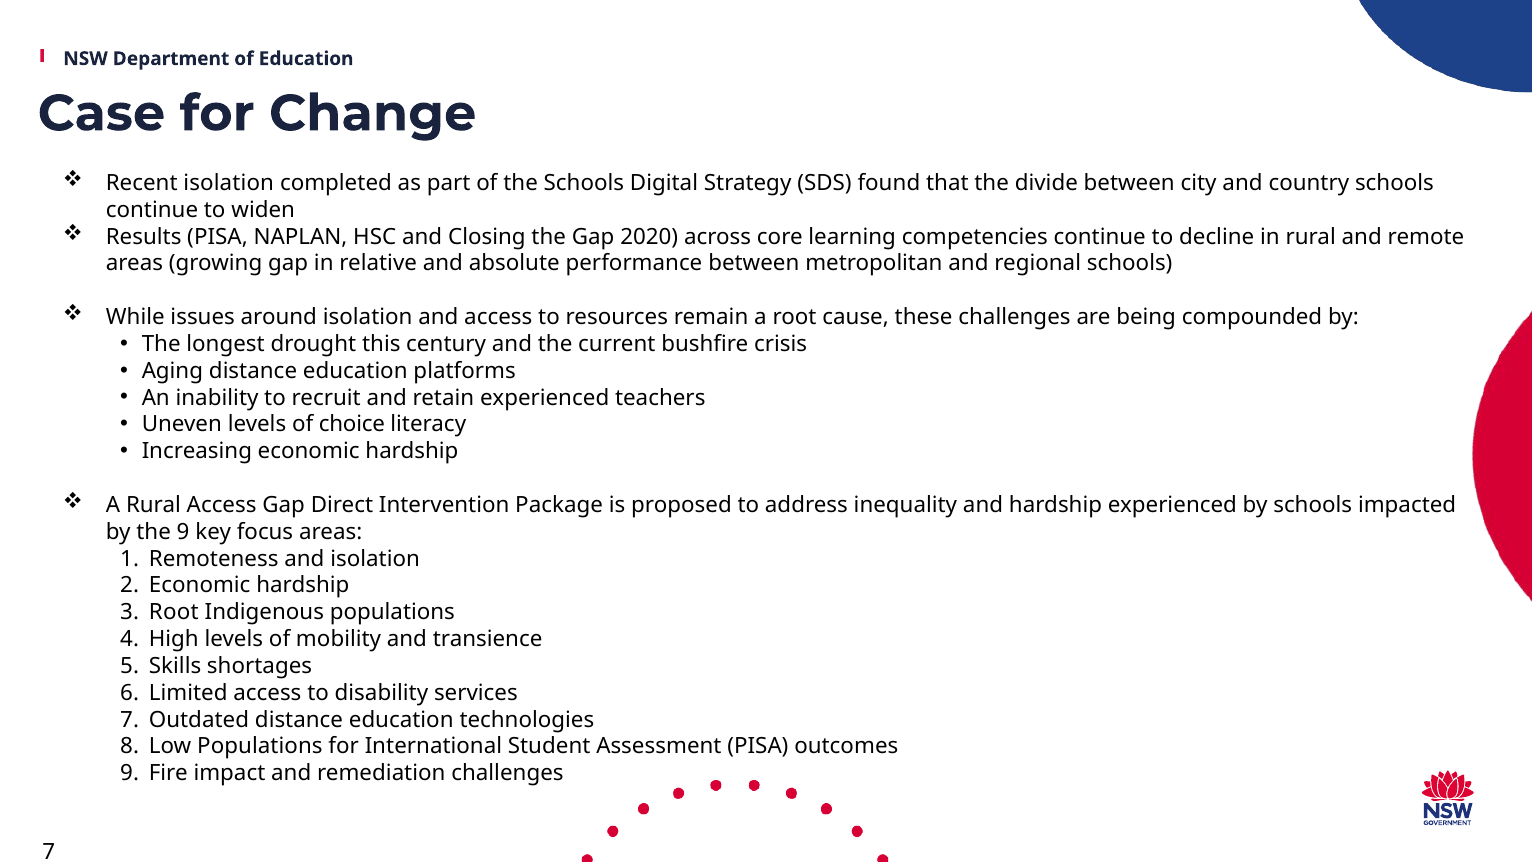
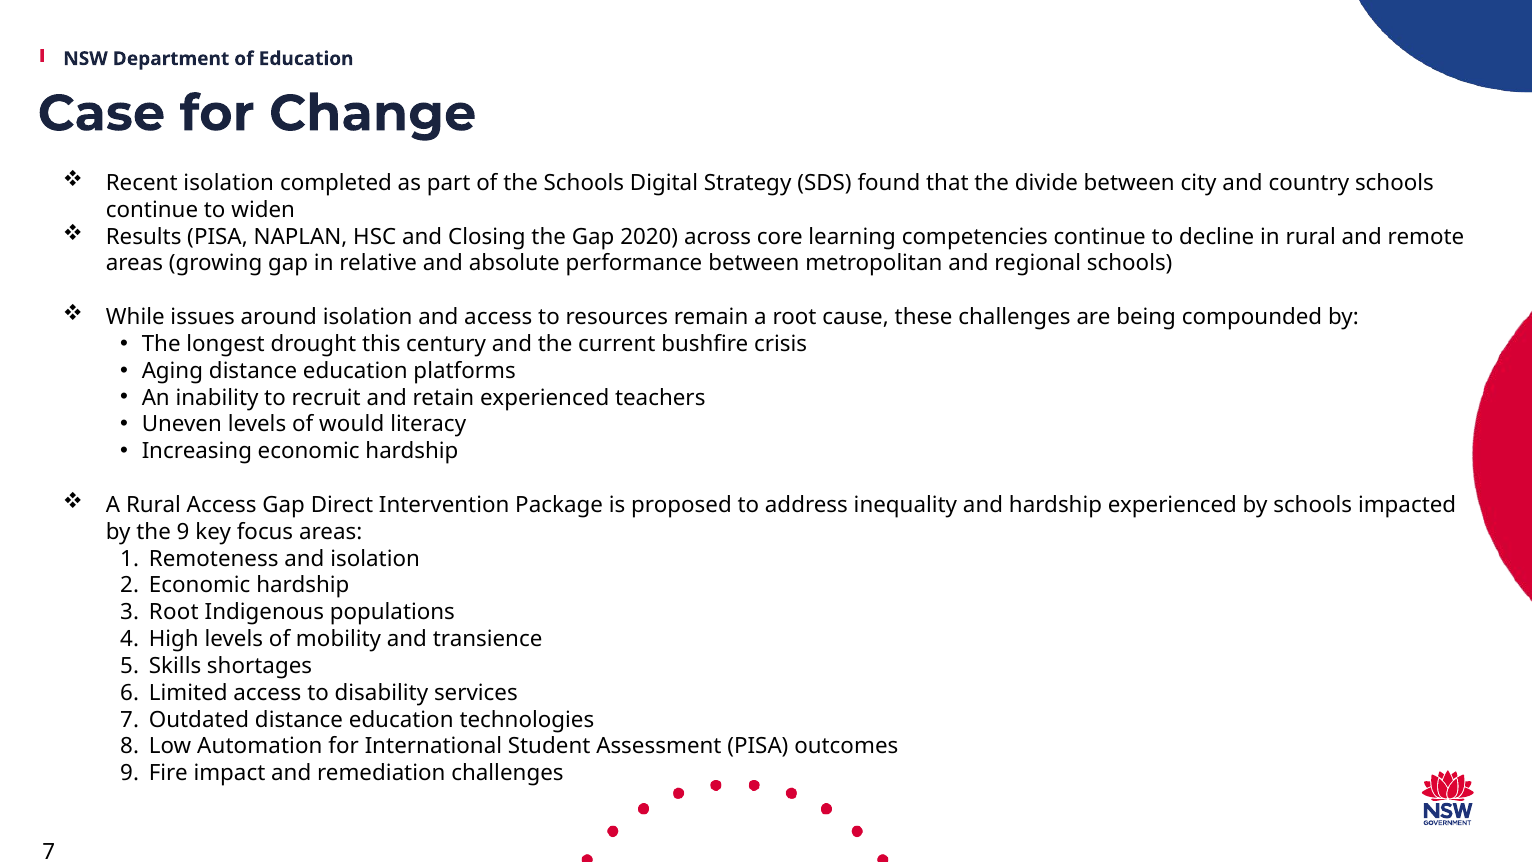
choice: choice -> would
Low Populations: Populations -> Automation
